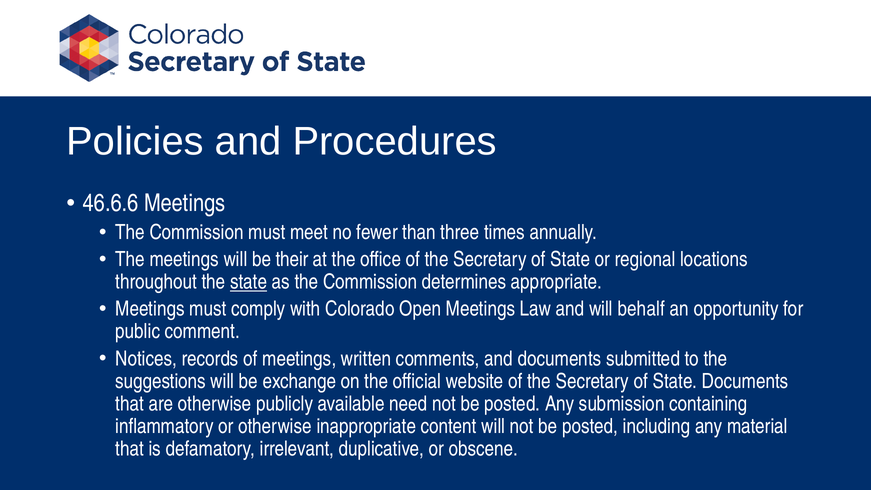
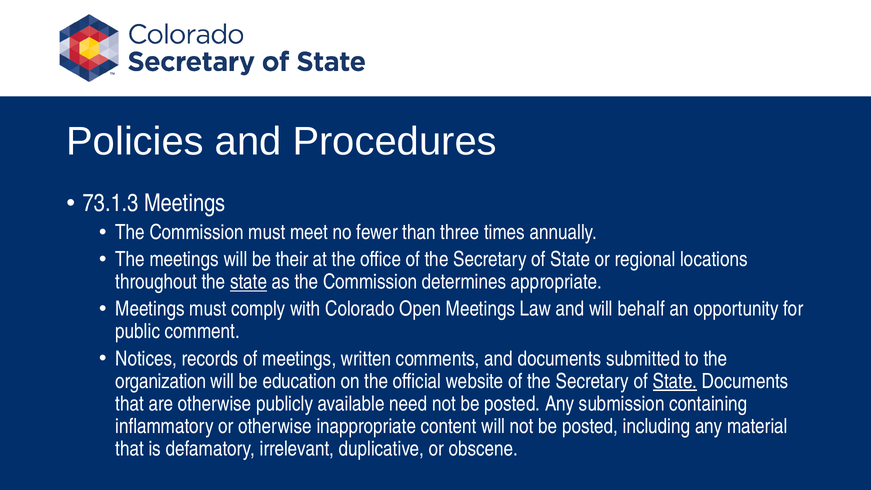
46.6.6: 46.6.6 -> 73.1.3
suggestions: suggestions -> organization
exchange: exchange -> education
State at (675, 381) underline: none -> present
